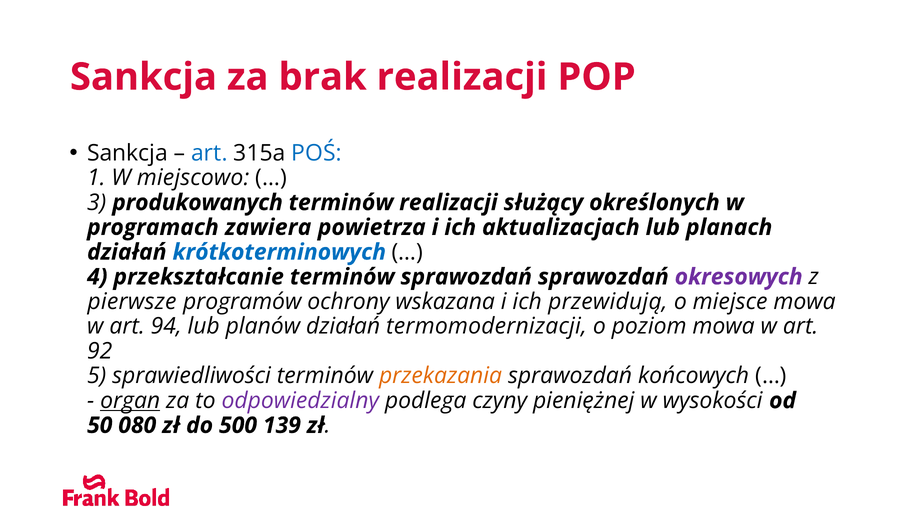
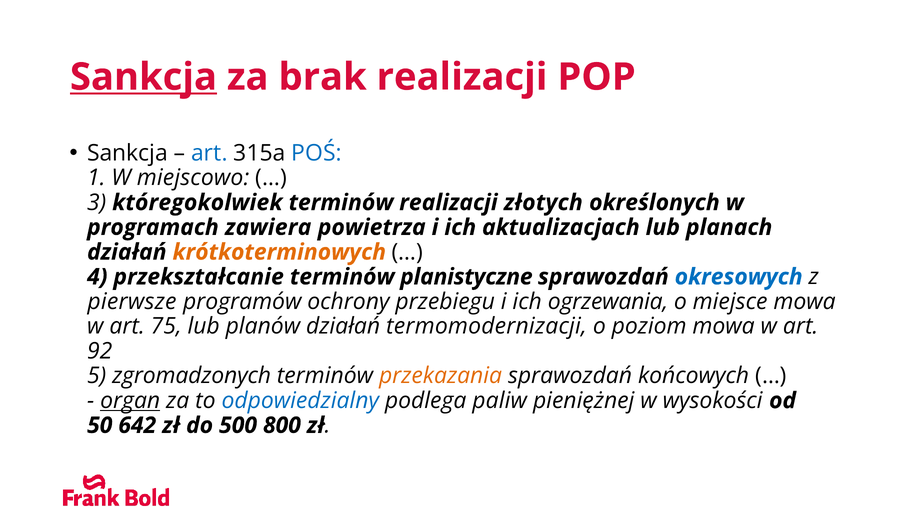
Sankcja at (143, 77) underline: none -> present
produkowanych: produkowanych -> któregokolwiek
służący: służący -> złotych
krótkoterminowych colour: blue -> orange
terminów sprawozdań: sprawozdań -> planistyczne
okresowych colour: purple -> blue
wskazana: wskazana -> przebiegu
przewidują: przewidują -> ogrzewania
94: 94 -> 75
sprawiedliwości: sprawiedliwości -> zgromadzonych
odpowiedzialny colour: purple -> blue
czyny: czyny -> paliw
080: 080 -> 642
139: 139 -> 800
